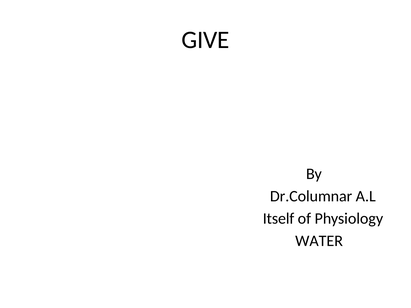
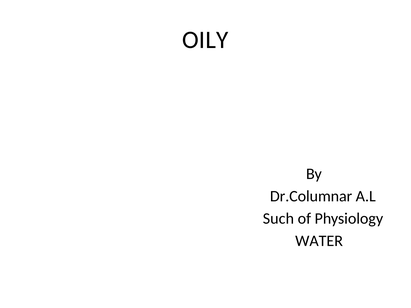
GIVE: GIVE -> OILY
Itself: Itself -> Such
